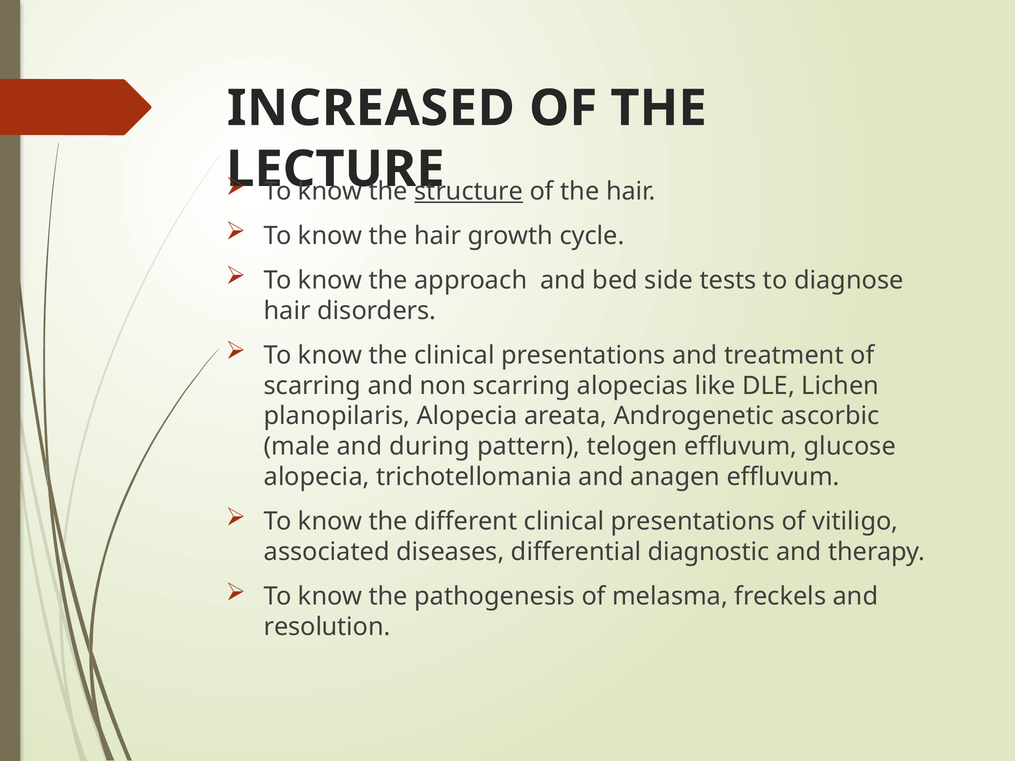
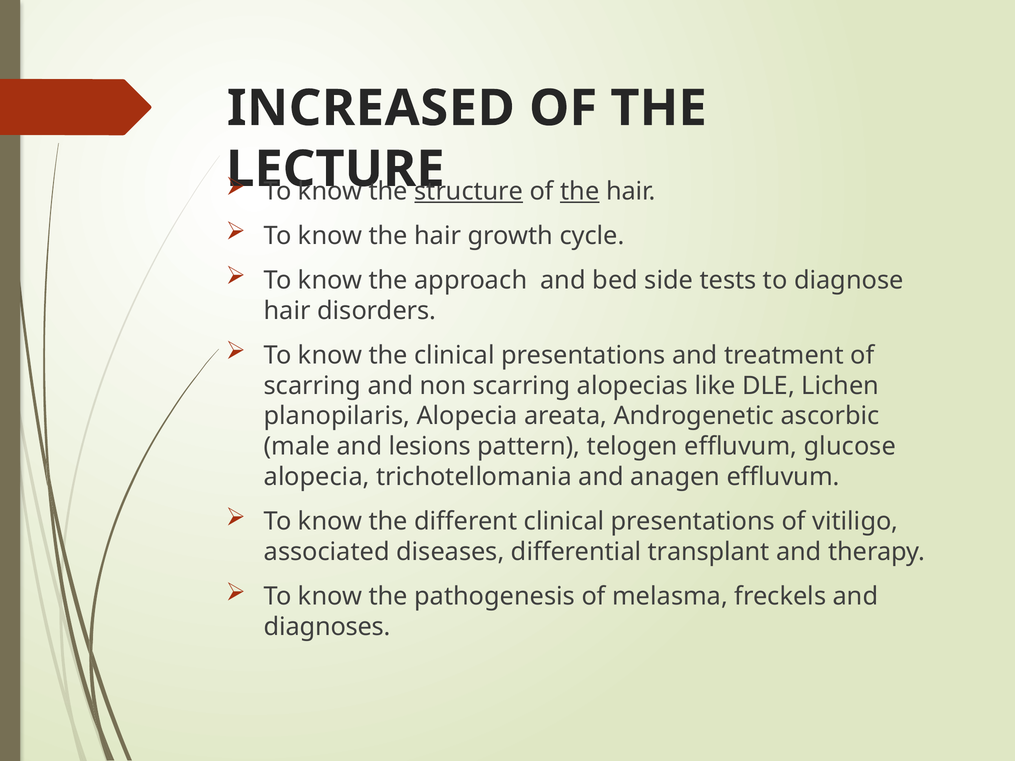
the at (580, 191) underline: none -> present
during: during -> lesions
diagnostic: diagnostic -> transplant
resolution: resolution -> diagnoses
